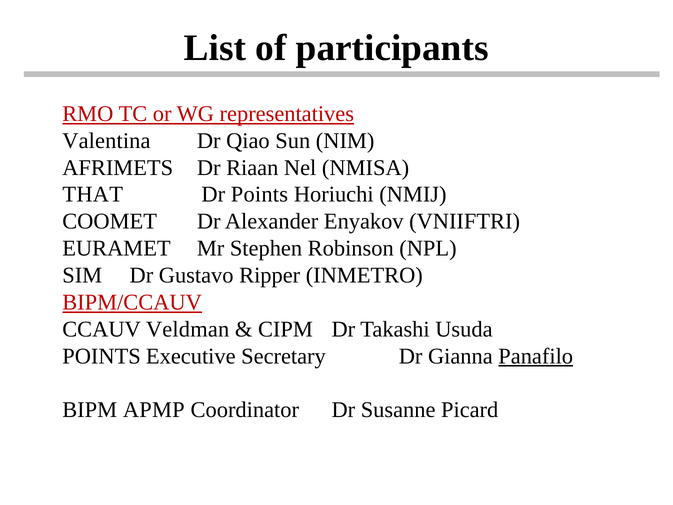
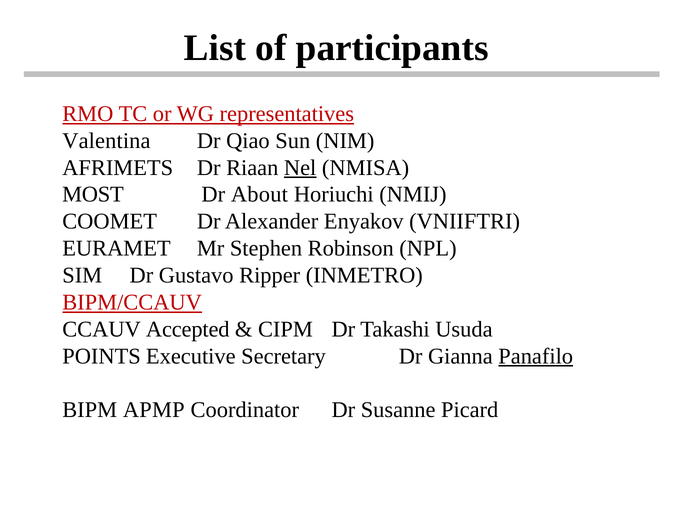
Nel underline: none -> present
THAT: THAT -> MOST
Dr Points: Points -> About
Veldman: Veldman -> Accepted
